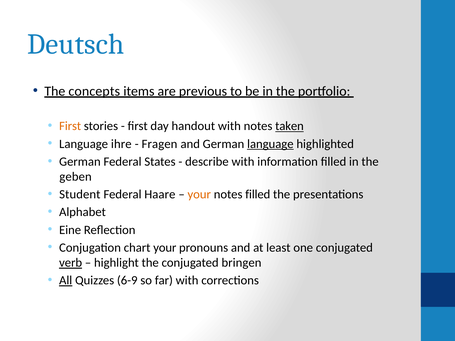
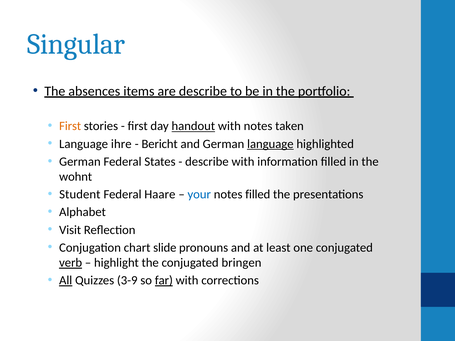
Deutsch: Deutsch -> Singular
concepts: concepts -> absences
are previous: previous -> describe
handout underline: none -> present
taken underline: present -> none
Fragen: Fragen -> Bericht
geben: geben -> wohnt
your at (199, 195) colour: orange -> blue
Eine: Eine -> Visit
chart your: your -> slide
6-9: 6-9 -> 3-9
far underline: none -> present
